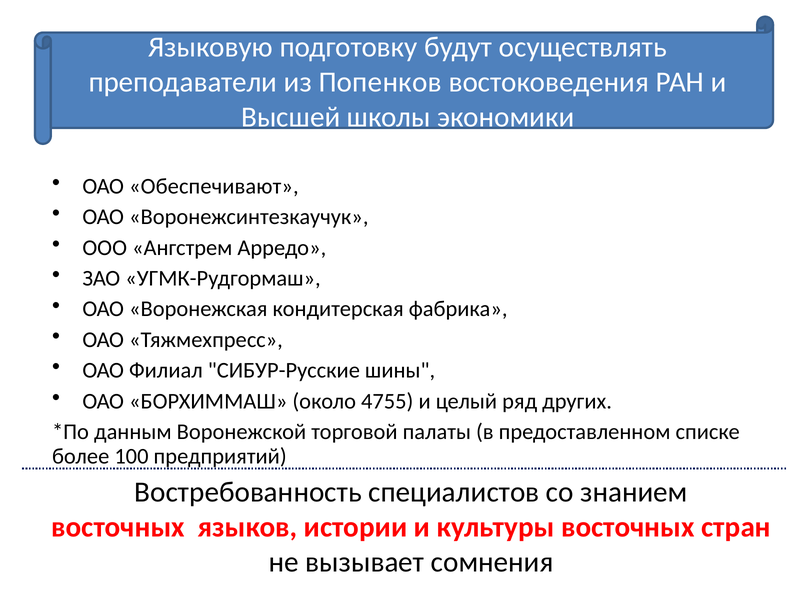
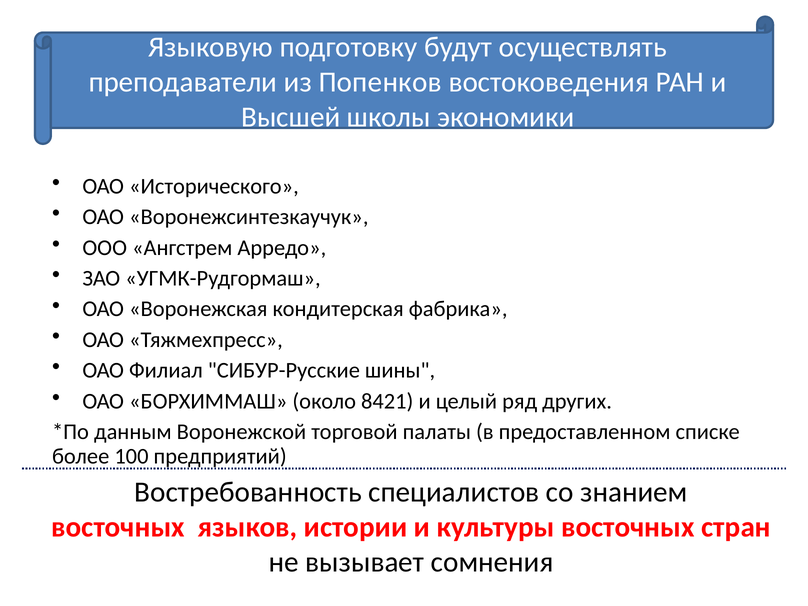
Обеспечивают: Обеспечивают -> Исторического
4755: 4755 -> 8421
